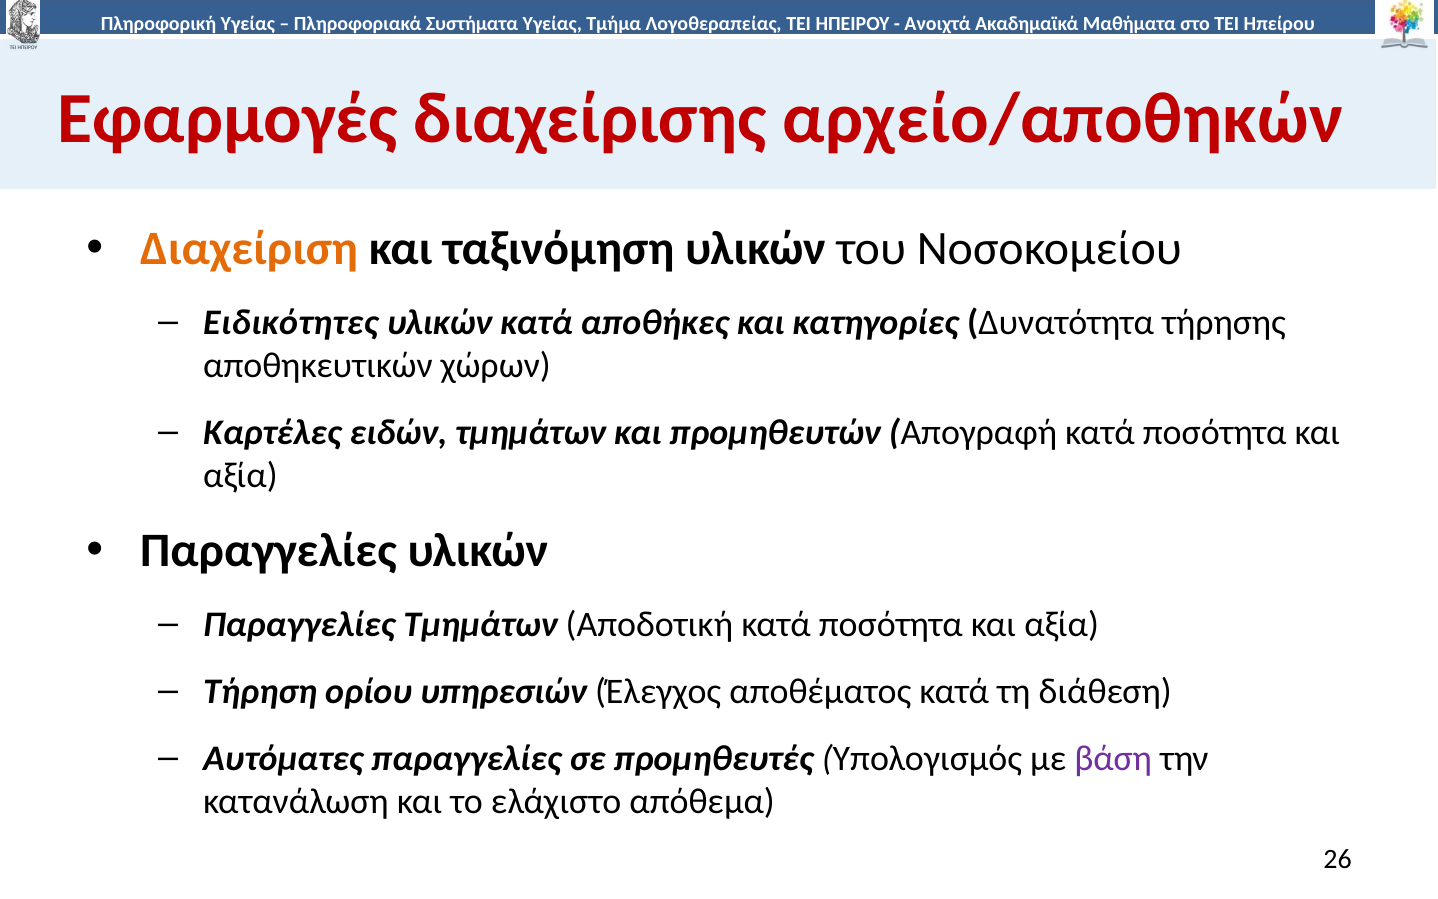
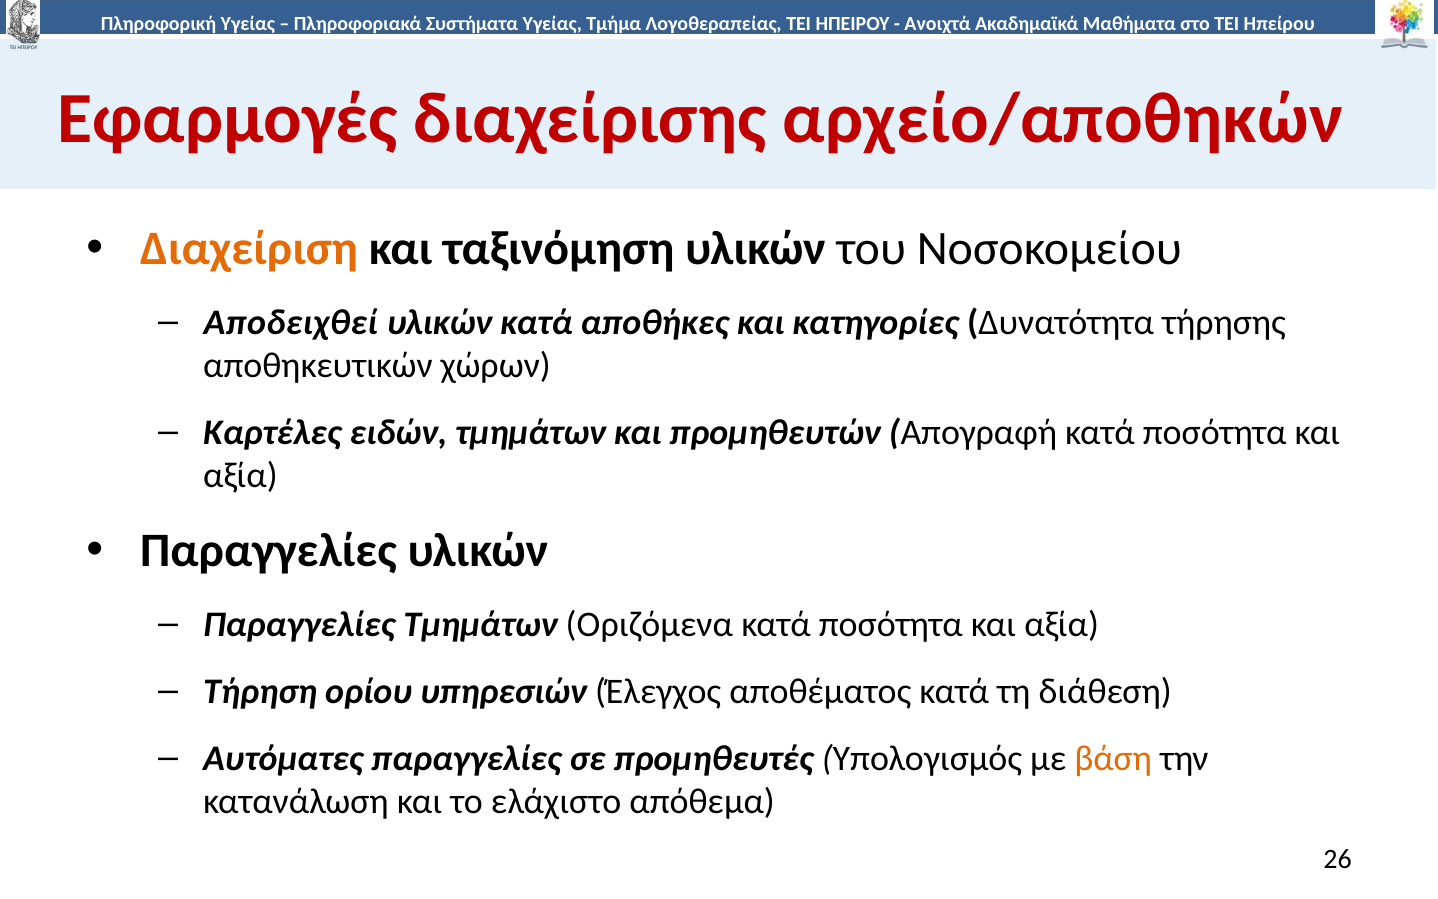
Ειδικότητες: Ειδικότητες -> Αποδειχθεί
Αποδοτική: Αποδοτική -> Οριζόμενα
βάση colour: purple -> orange
